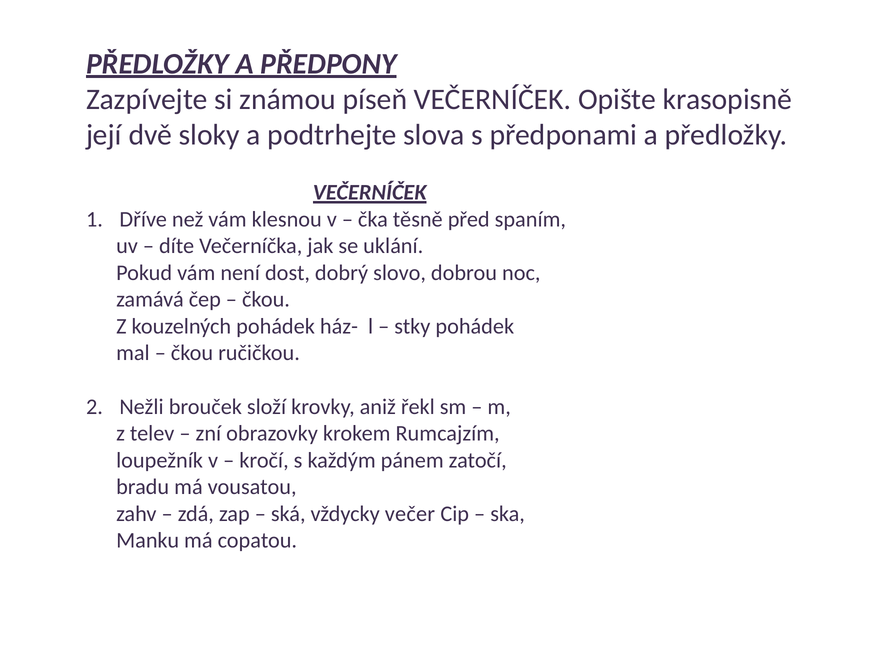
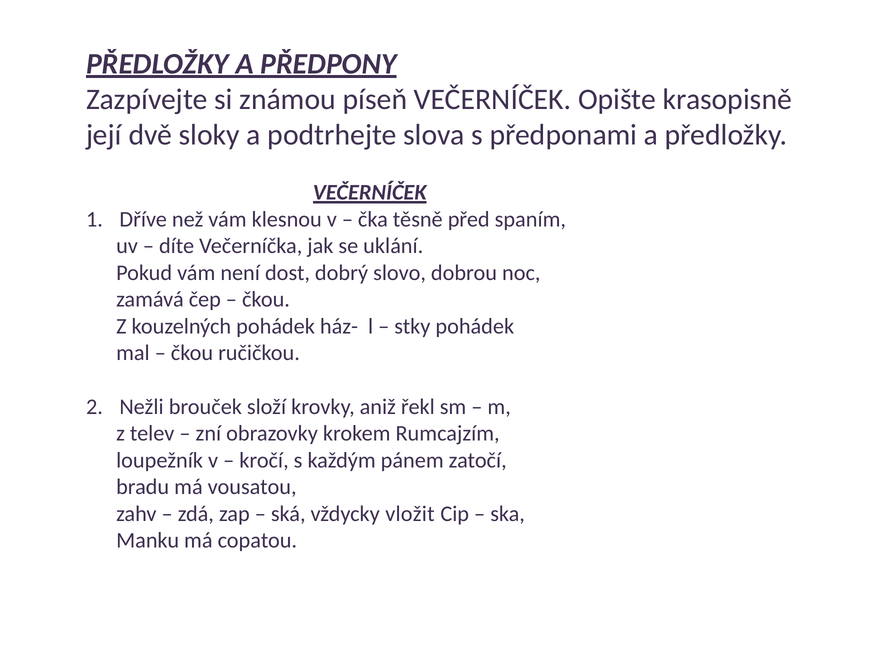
večer: večer -> vložit
